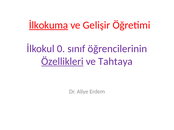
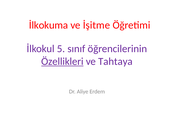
İlkokuma underline: present -> none
Gelişir: Gelişir -> İşitme
0: 0 -> 5
